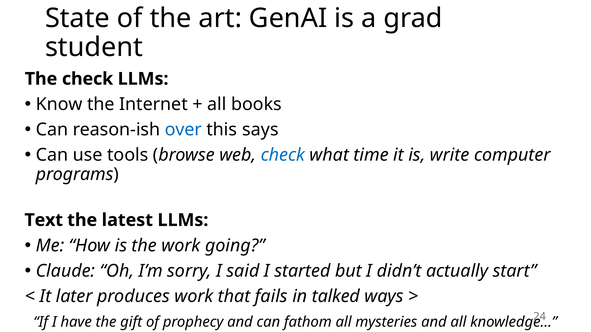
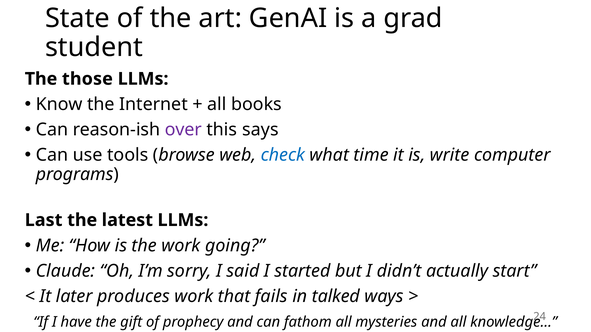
The check: check -> those
over colour: blue -> purple
Text: Text -> Last
